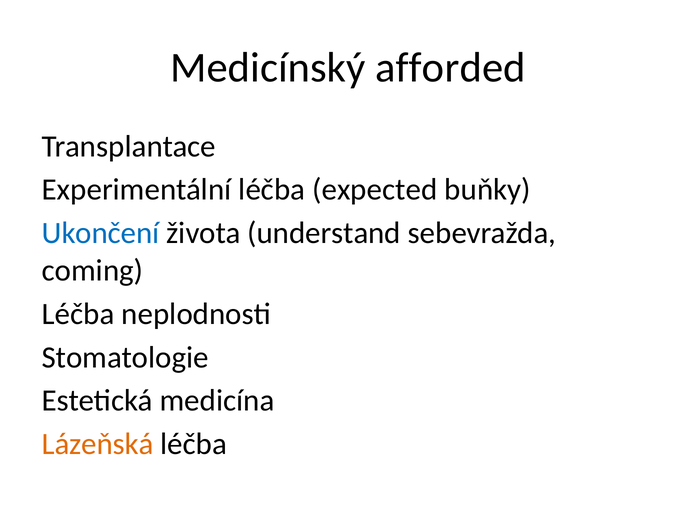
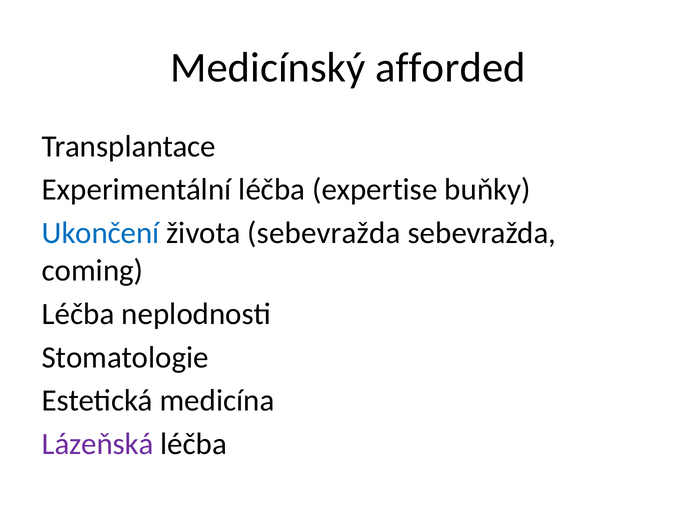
expected: expected -> expertise
života understand: understand -> sebevražda
Lázeňská colour: orange -> purple
